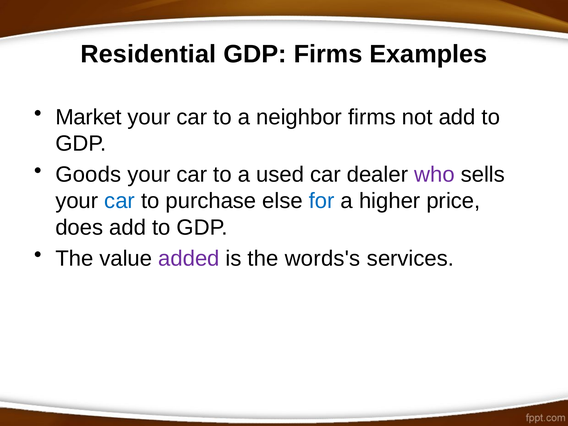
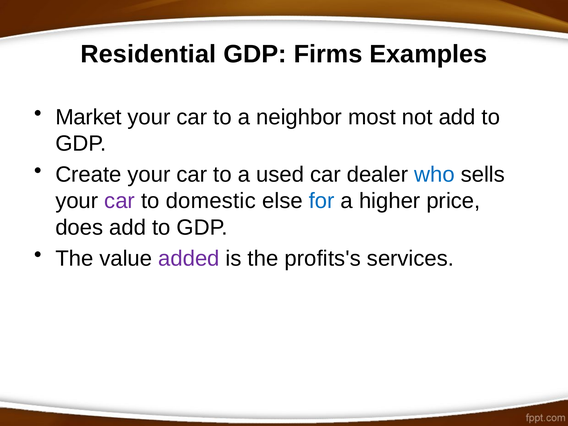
neighbor firms: firms -> most
Goods: Goods -> Create
who colour: purple -> blue
car at (120, 201) colour: blue -> purple
purchase: purchase -> domestic
words's: words's -> profits's
